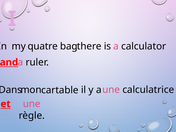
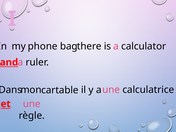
quatre: quatre -> phone
